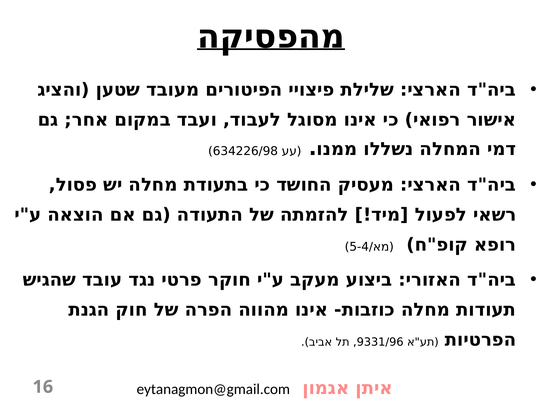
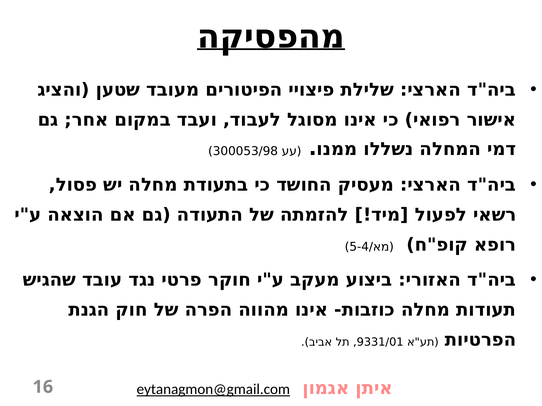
634226/98: 634226/98 -> 300053/98
9331/96: 9331/96 -> 9331/01
eytanagmon@gmail.com underline: none -> present
